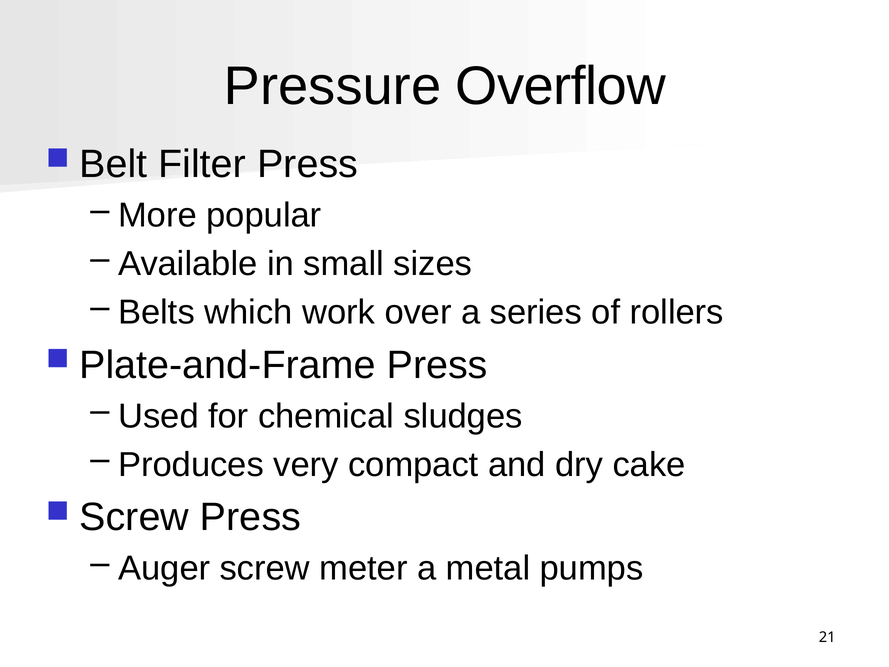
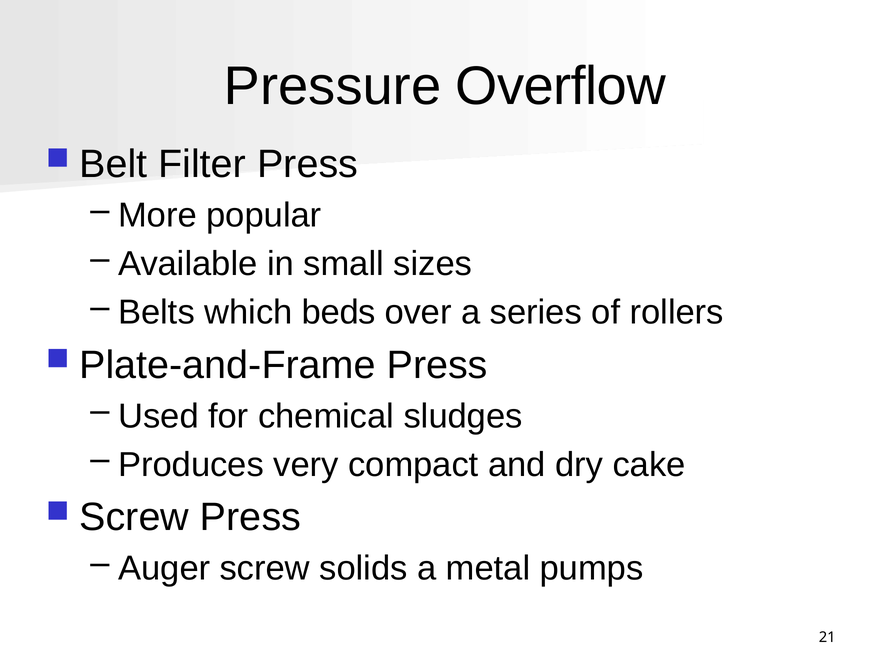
work: work -> beds
meter: meter -> solids
